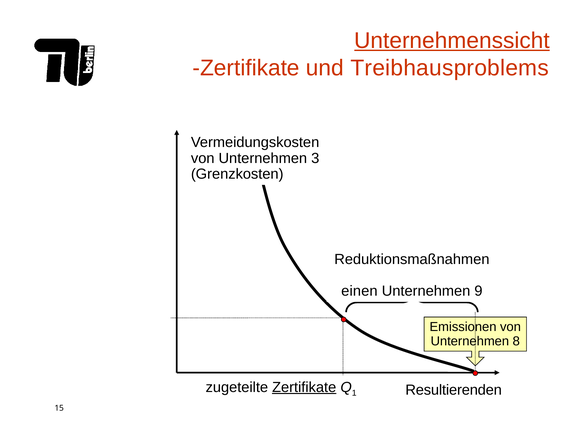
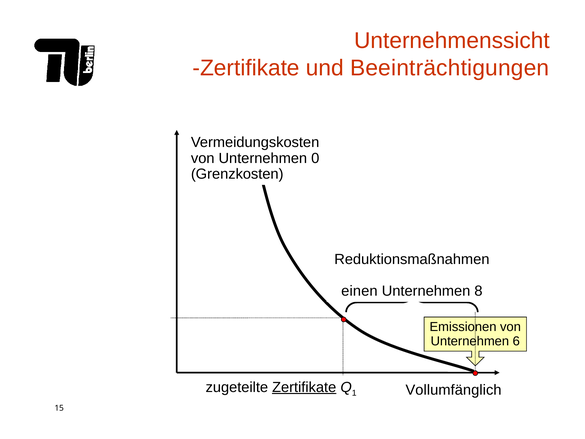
Unternehmenssicht underline: present -> none
Treibhausproblems: Treibhausproblems -> Beeinträchtigungen
3: 3 -> 0
9: 9 -> 8
8: 8 -> 6
Resultierenden: Resultierenden -> Vollumfänglich
